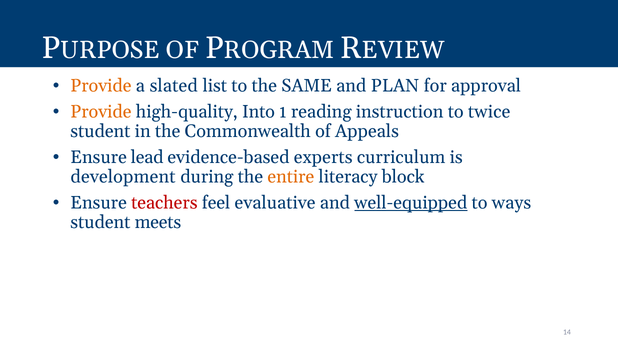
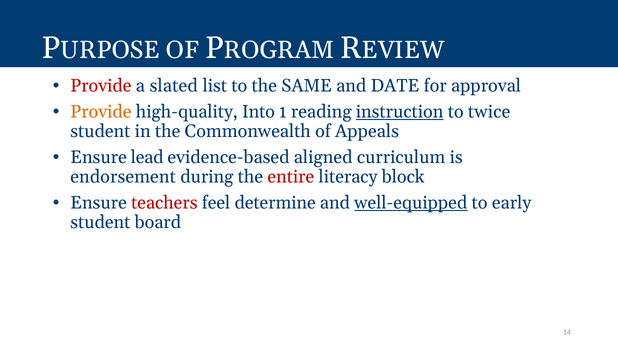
Provide at (101, 86) colour: orange -> red
PLAN: PLAN -> DATE
instruction underline: none -> present
experts: experts -> aligned
development: development -> endorsement
entire colour: orange -> red
evaluative: evaluative -> determine
ways: ways -> early
meets: meets -> board
